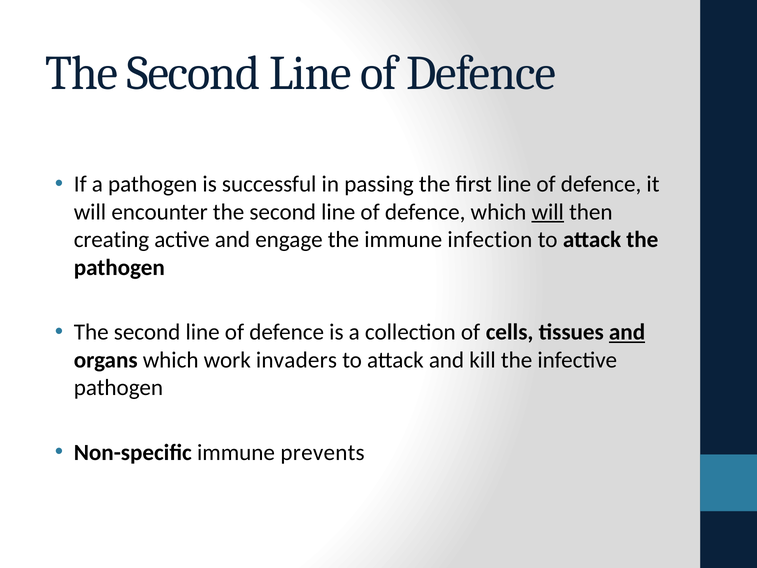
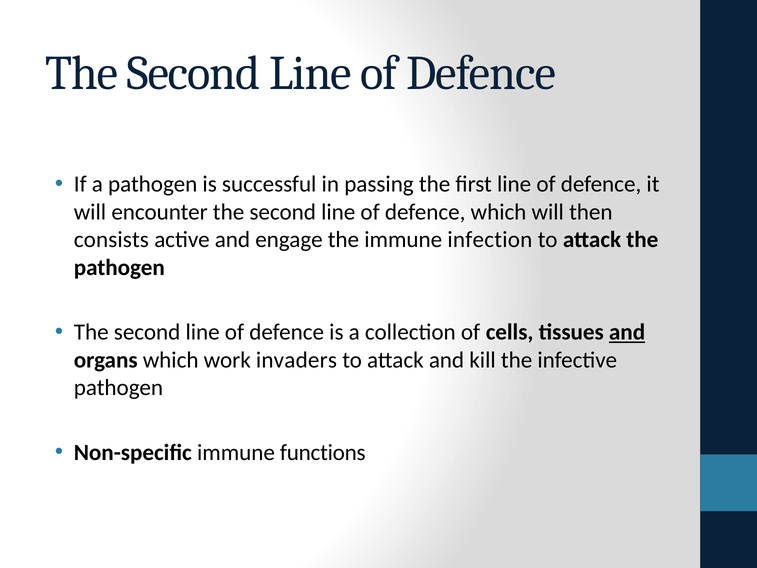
will at (548, 212) underline: present -> none
creating: creating -> consists
prevents: prevents -> functions
